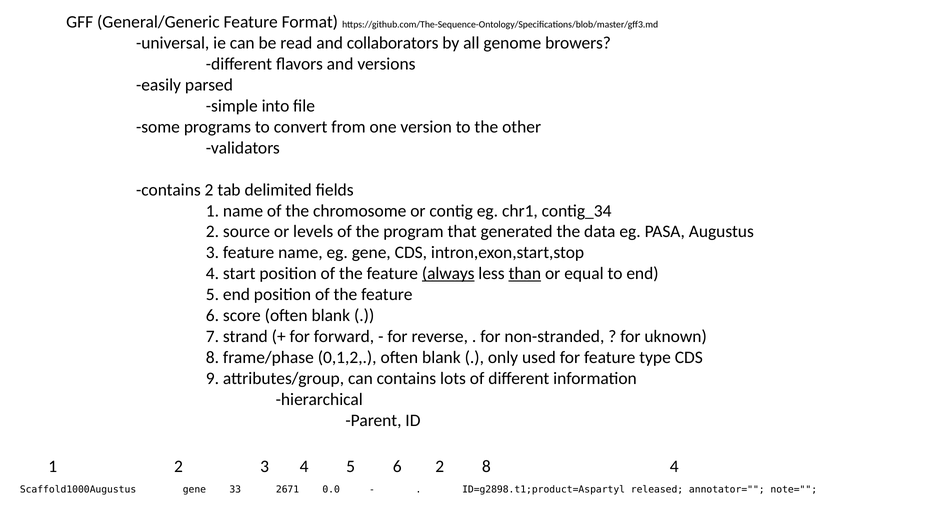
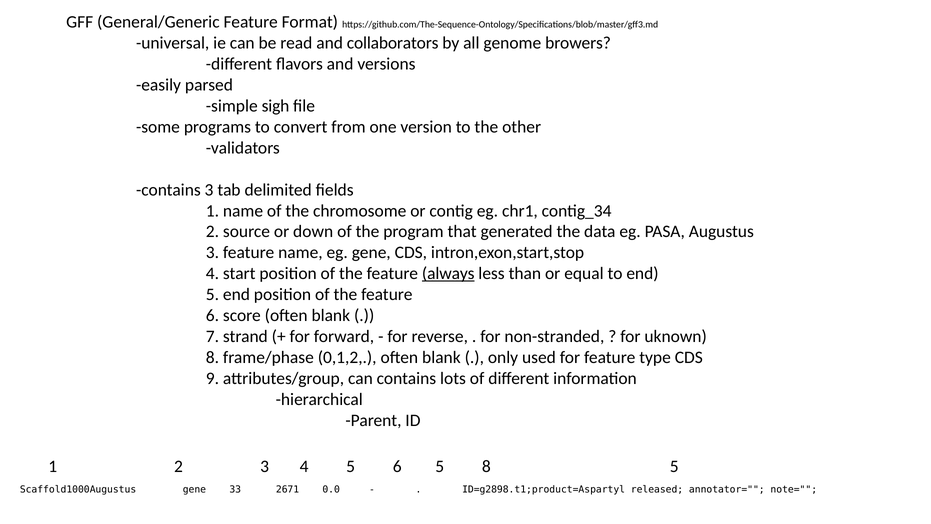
into: into -> sigh
contains 2: 2 -> 3
levels: levels -> down
than underline: present -> none
6 2: 2 -> 5
8 4: 4 -> 5
